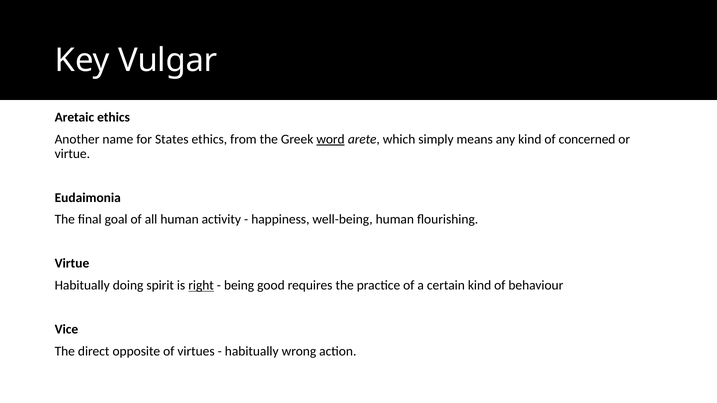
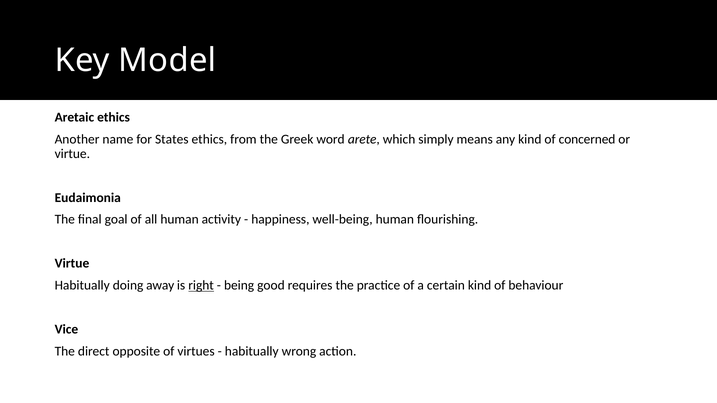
Vulgar: Vulgar -> Model
word underline: present -> none
spirit: spirit -> away
